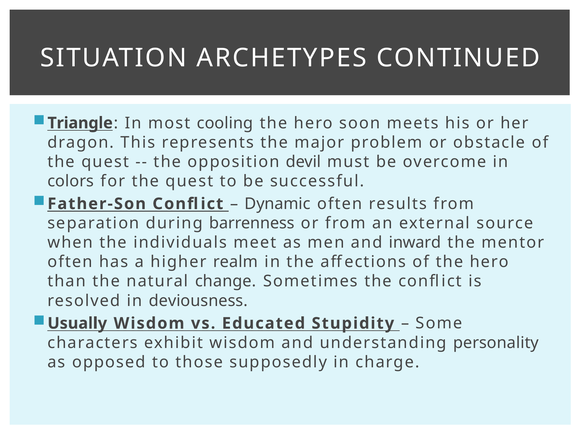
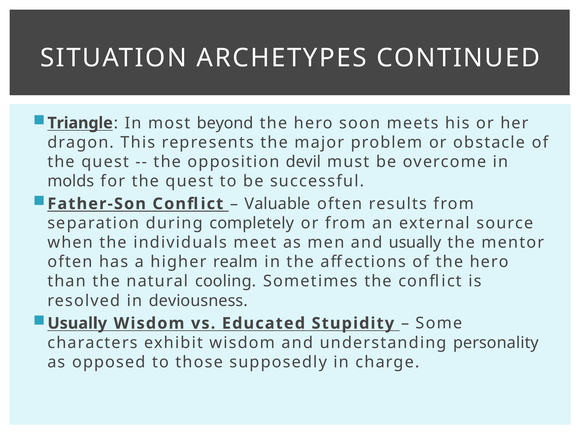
cooling: cooling -> beyond
colors: colors -> molds
Dynamic: Dynamic -> Valuable
barrenness: barrenness -> completely
and inward: inward -> usually
change: change -> cooling
